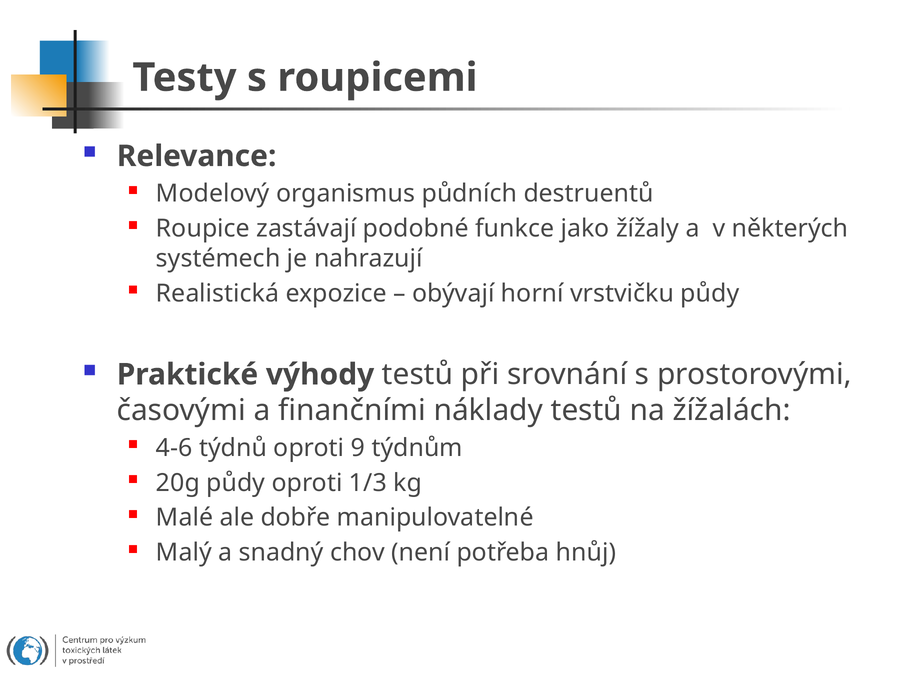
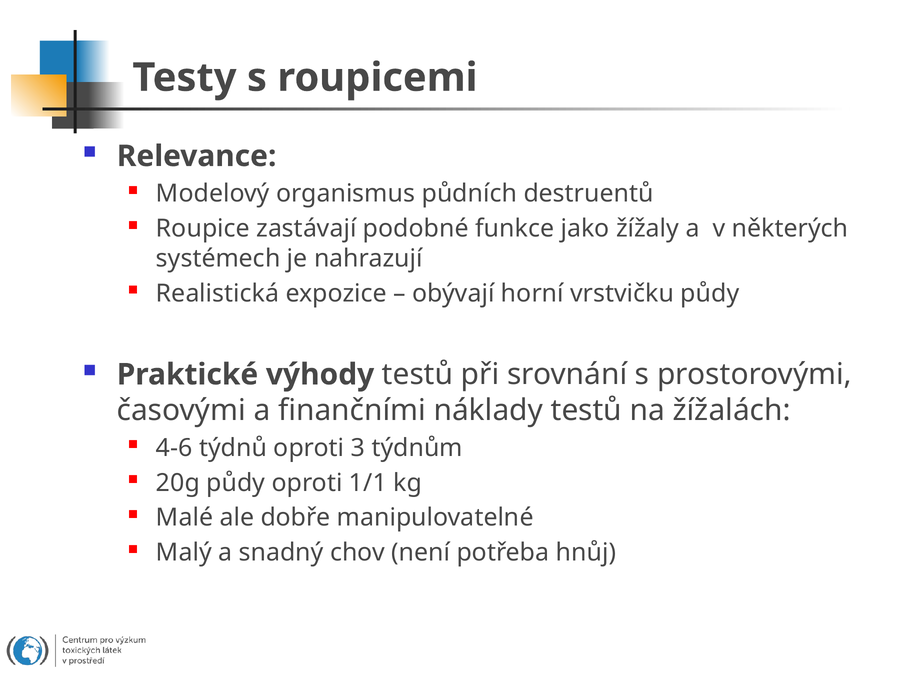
9: 9 -> 3
1/3: 1/3 -> 1/1
